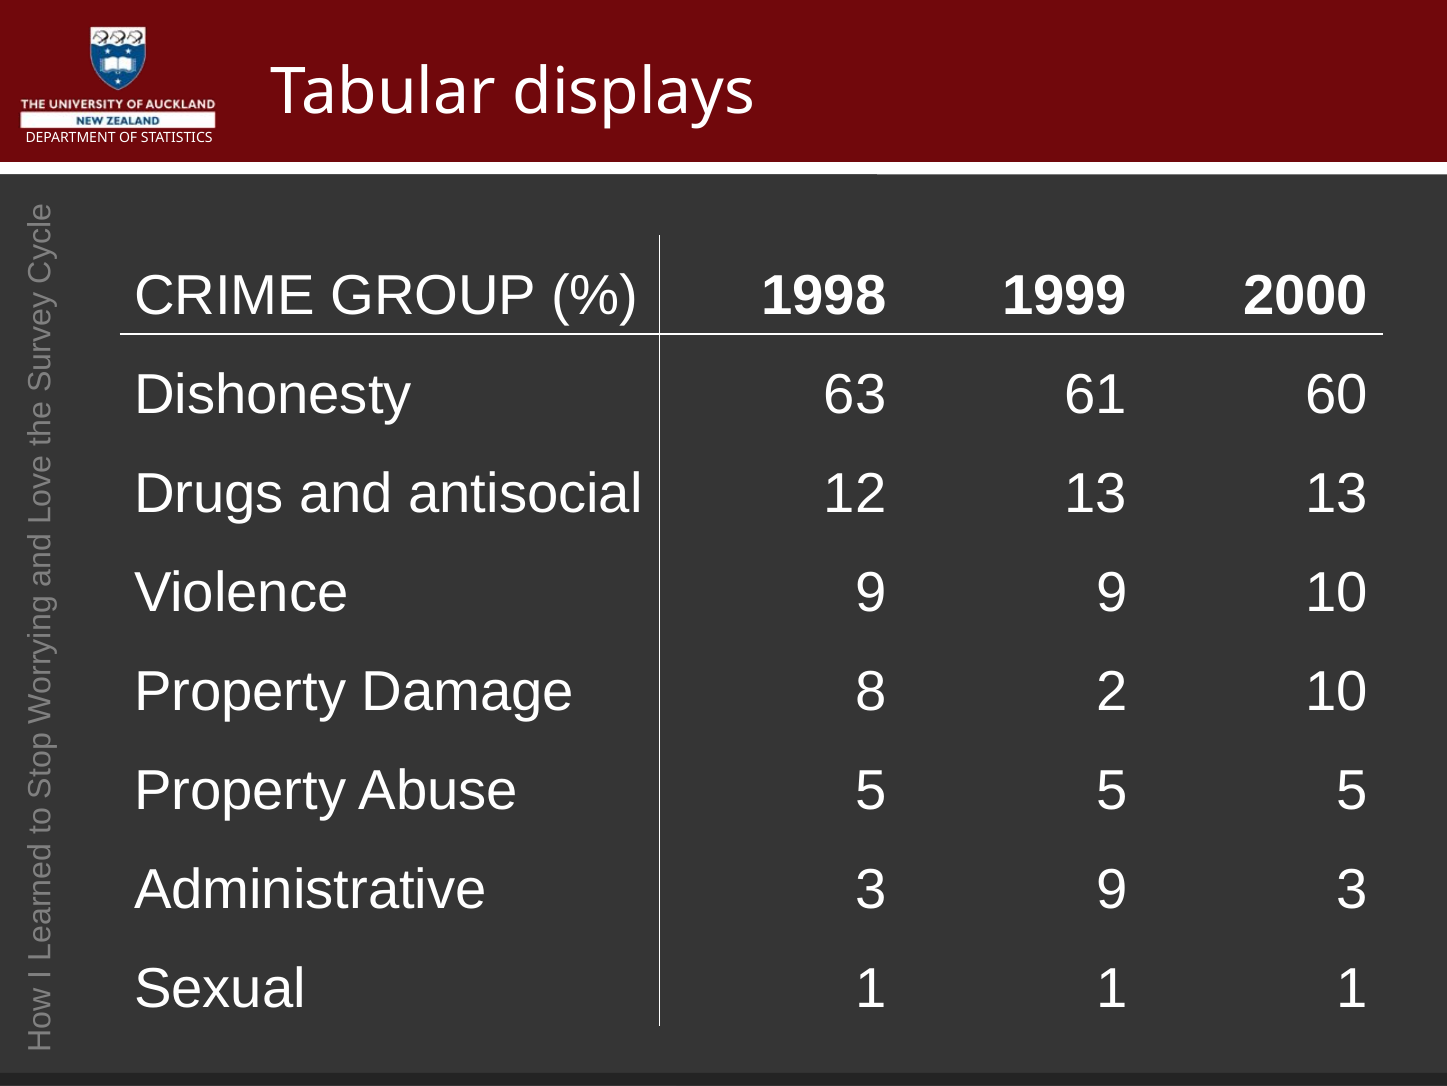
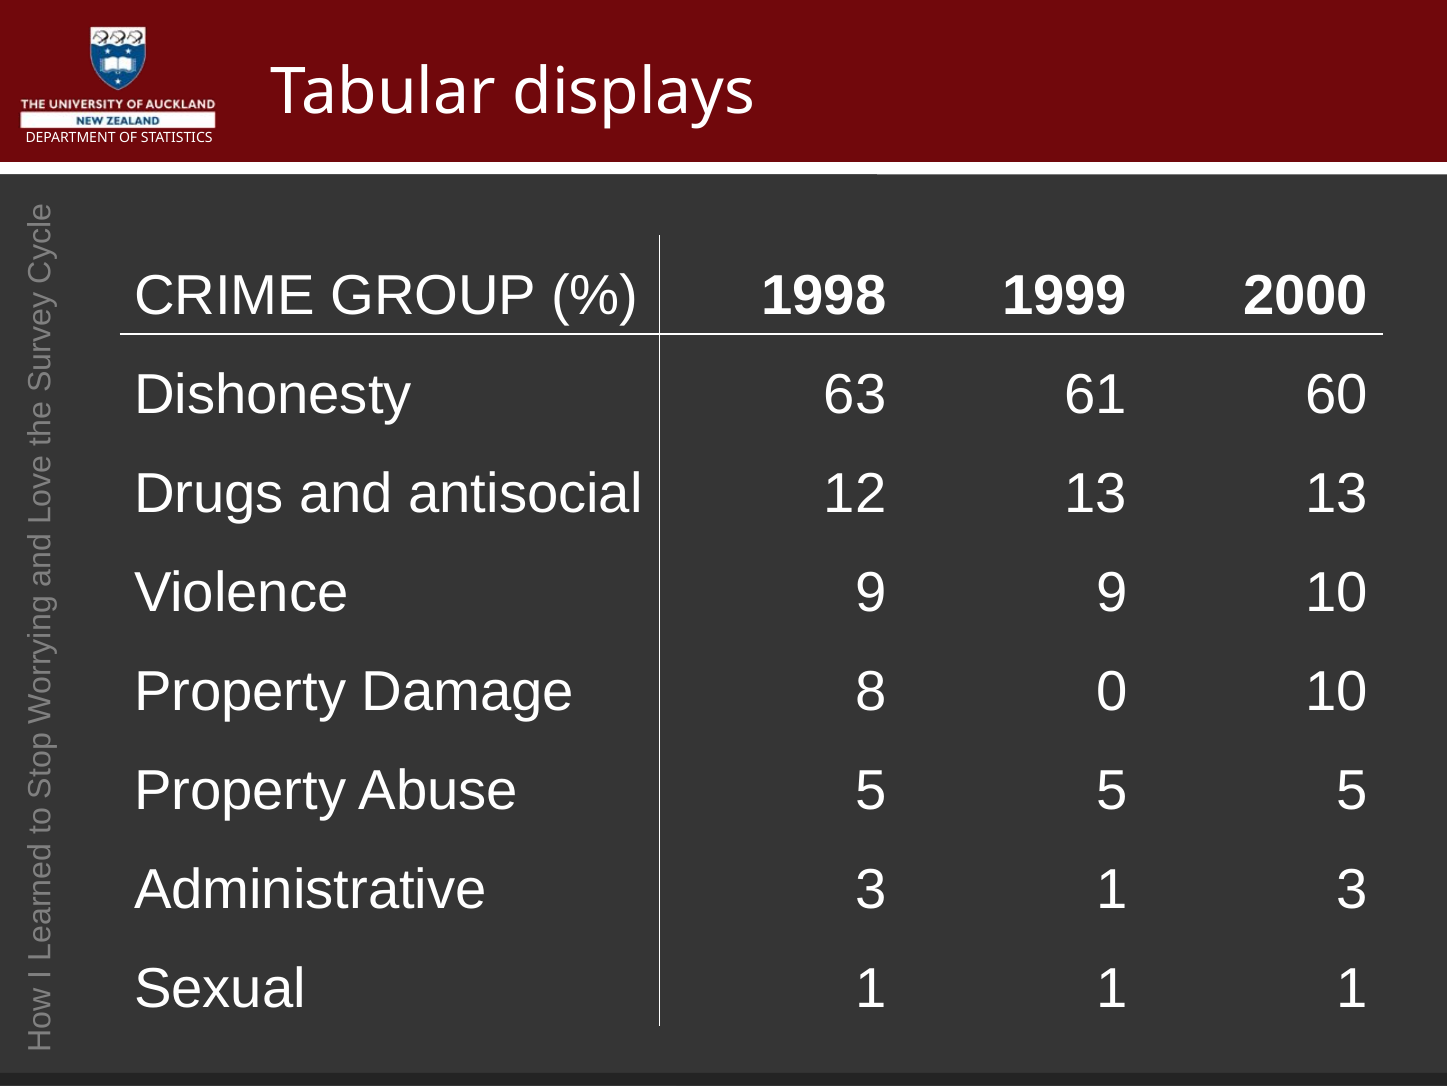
2: 2 -> 0
3 9: 9 -> 1
